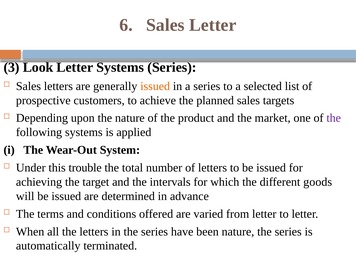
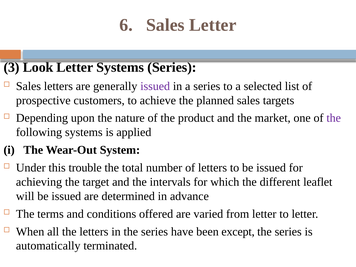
issued at (155, 86) colour: orange -> purple
goods: goods -> leaflet
been nature: nature -> except
